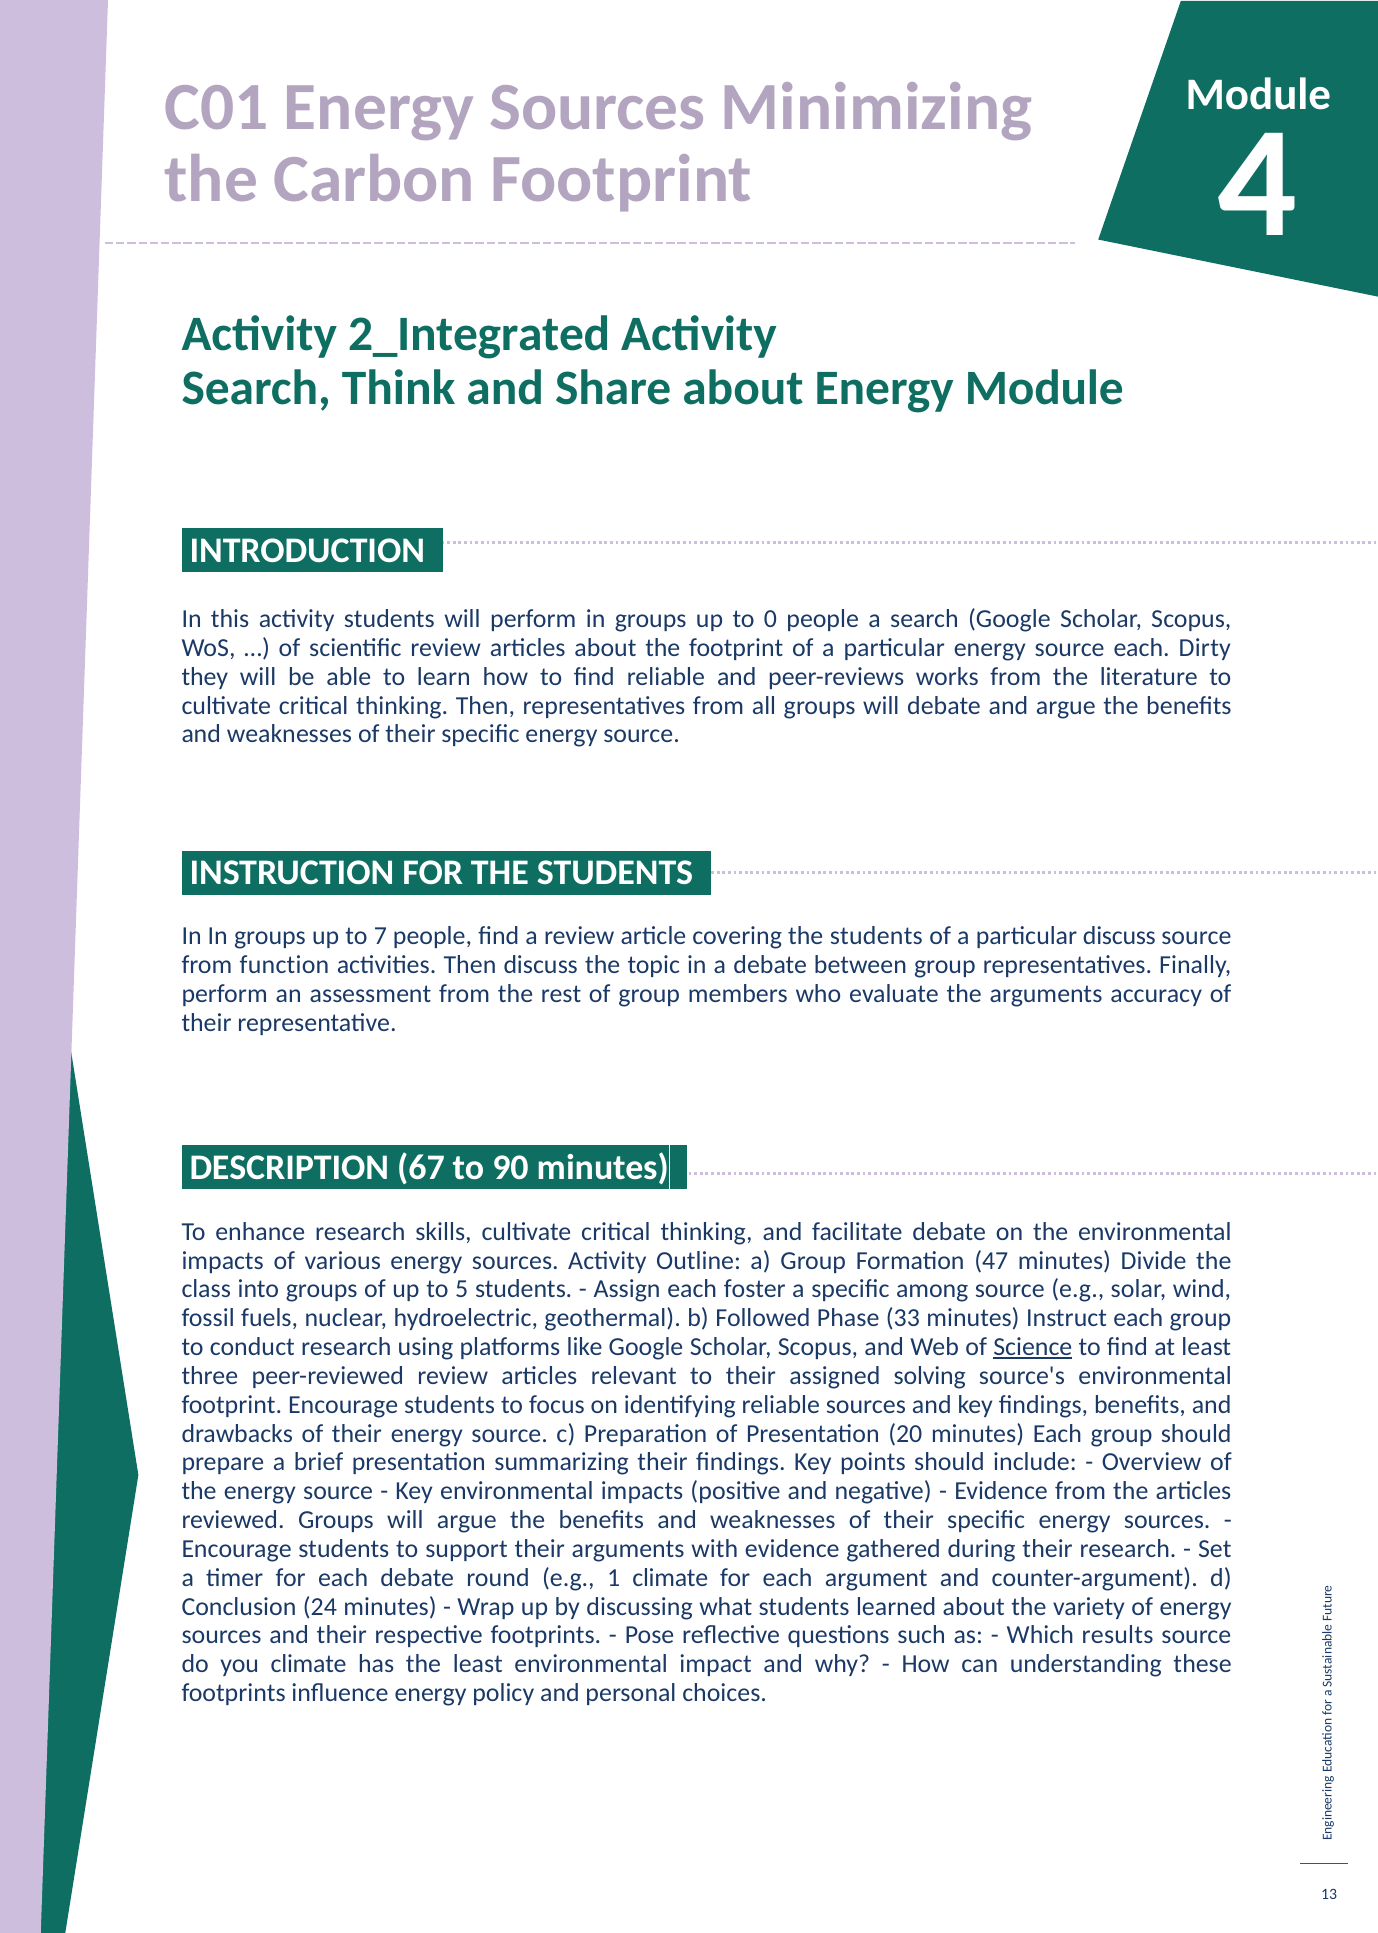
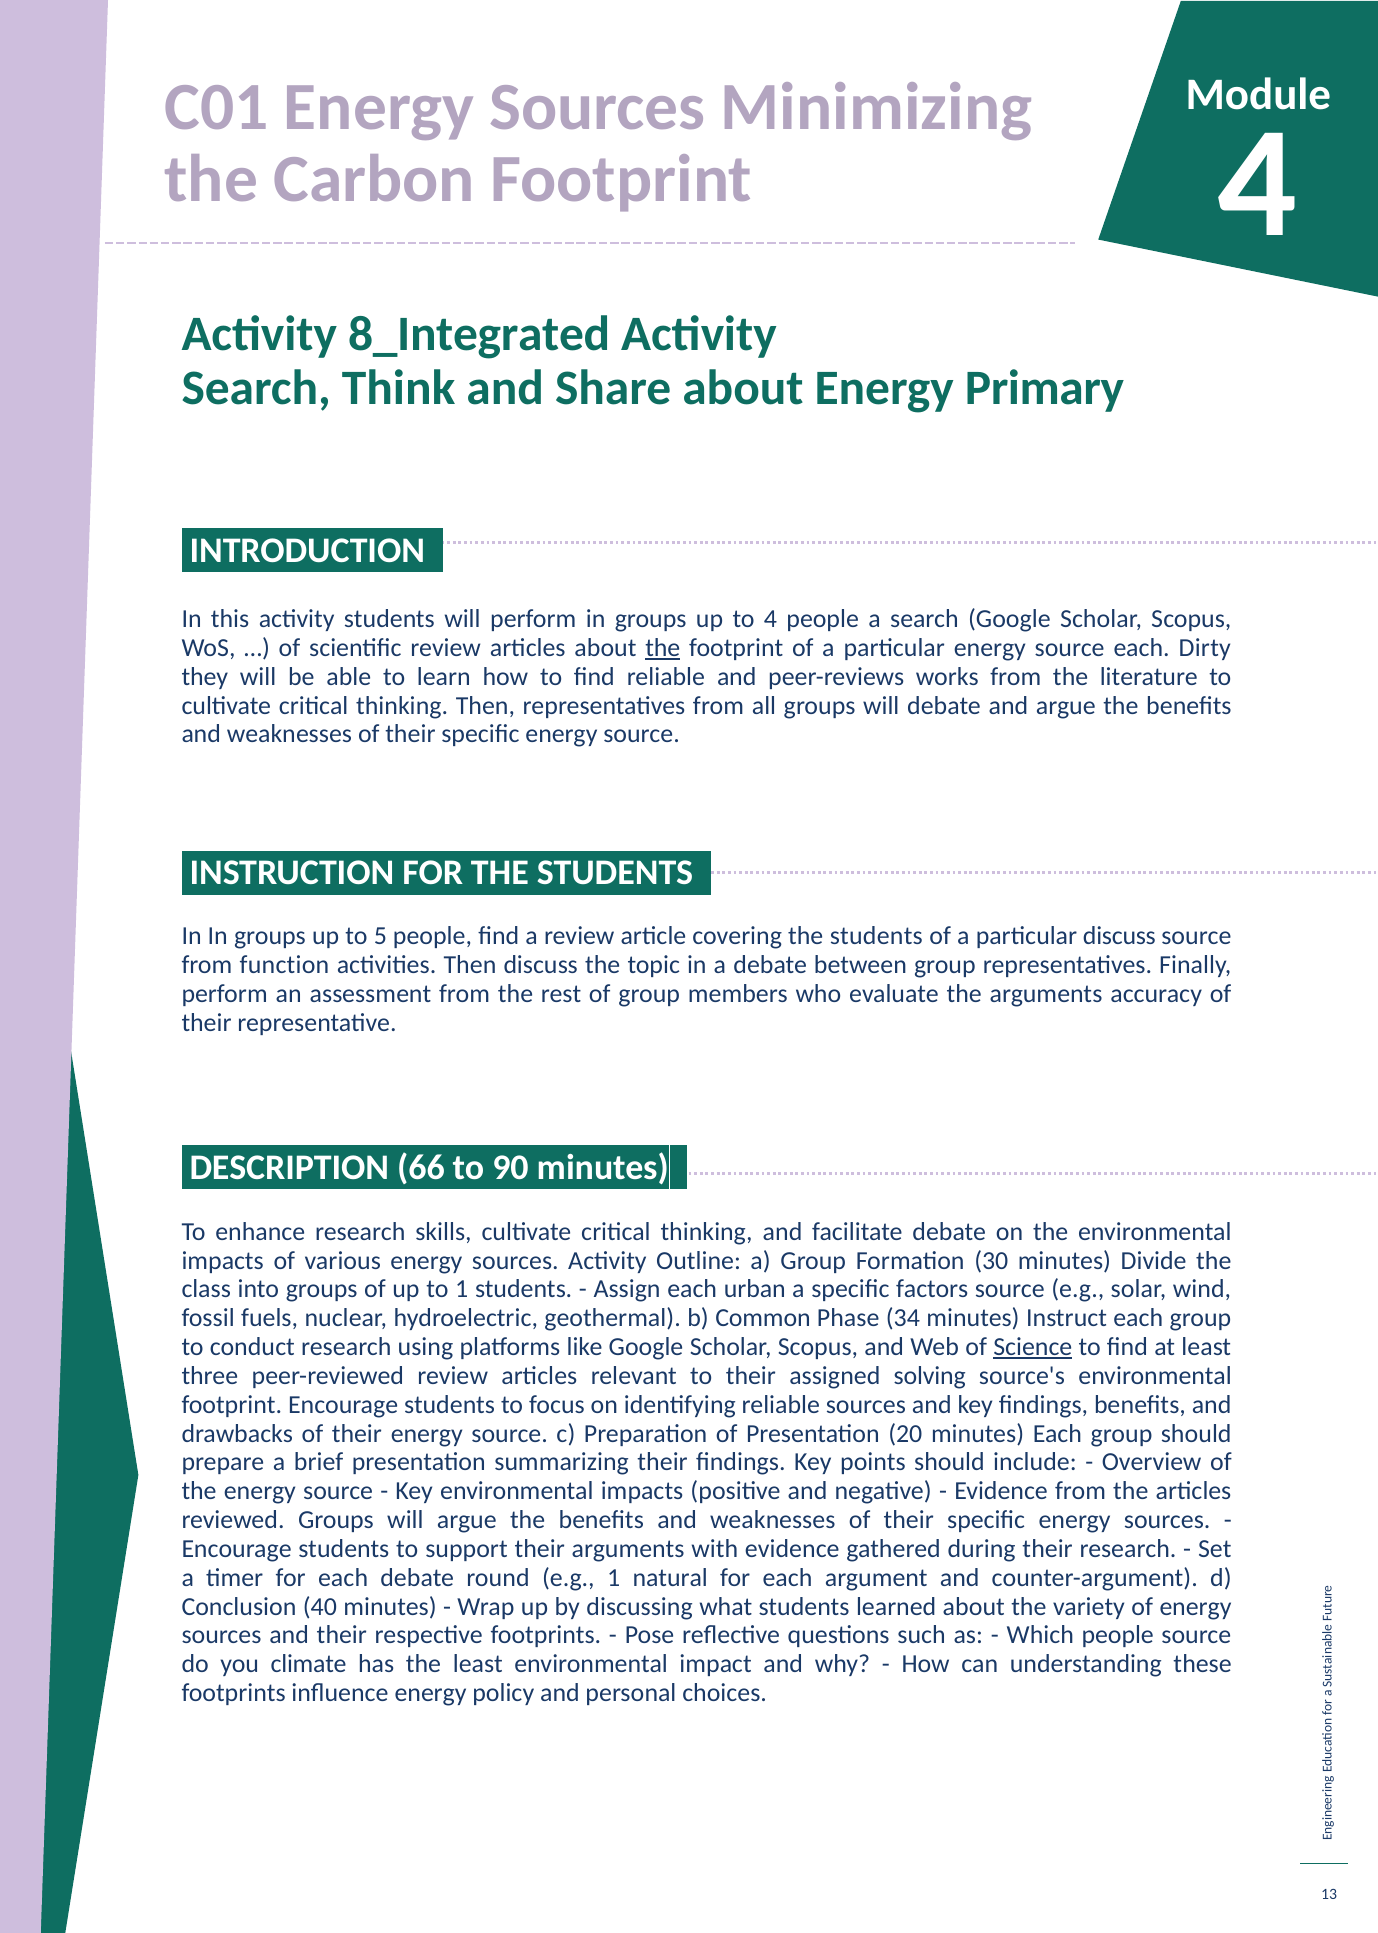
2_Integrated: 2_Integrated -> 8_Integrated
Energy Module: Module -> Primary
to 0: 0 -> 4
the at (663, 648) underline: none -> present
7: 7 -> 5
67: 67 -> 66
47: 47 -> 30
to 5: 5 -> 1
foster: foster -> urban
among: among -> factors
Followed: Followed -> Common
33: 33 -> 34
1 climate: climate -> natural
24: 24 -> 40
Which results: results -> people
